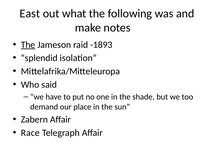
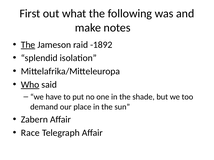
East: East -> First
-1893: -1893 -> -1892
Who underline: none -> present
